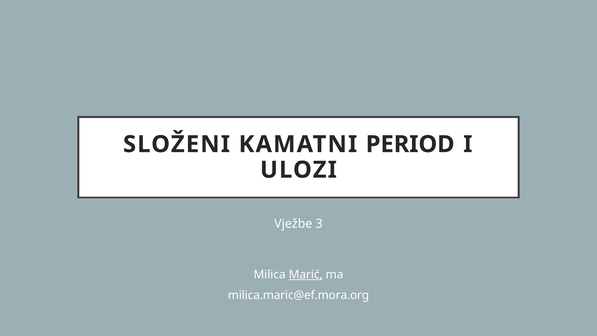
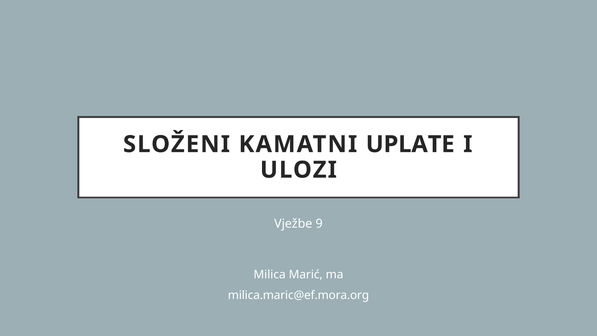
PERIOD: PERIOD -> UPLATE
3: 3 -> 9
Marić underline: present -> none
